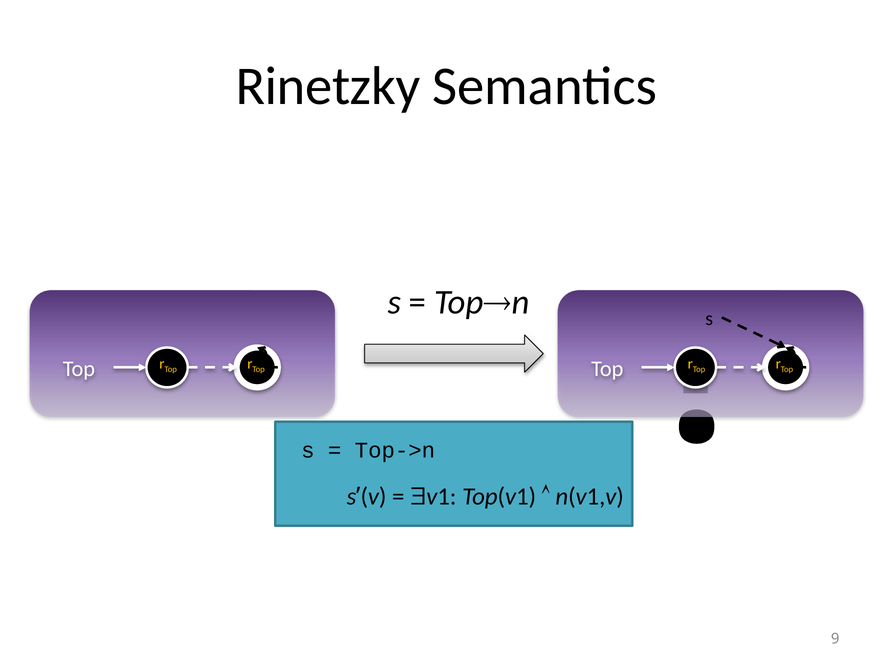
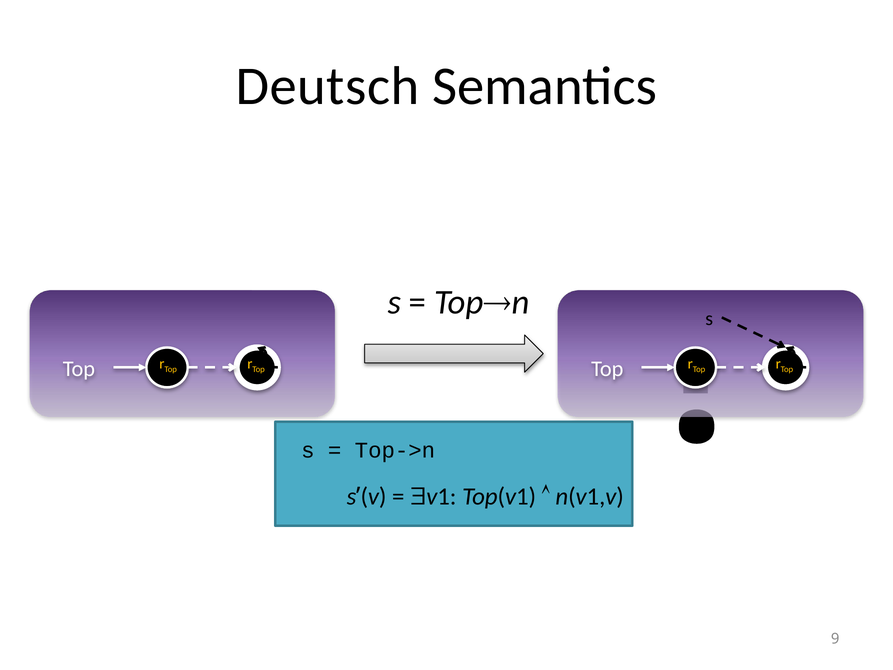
Rinetzky: Rinetzky -> Deutsch
